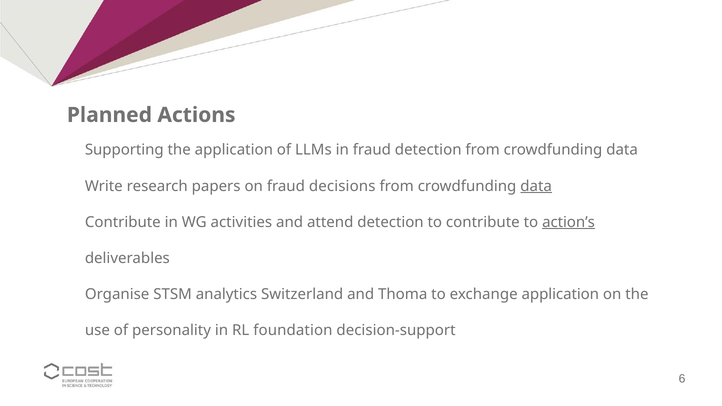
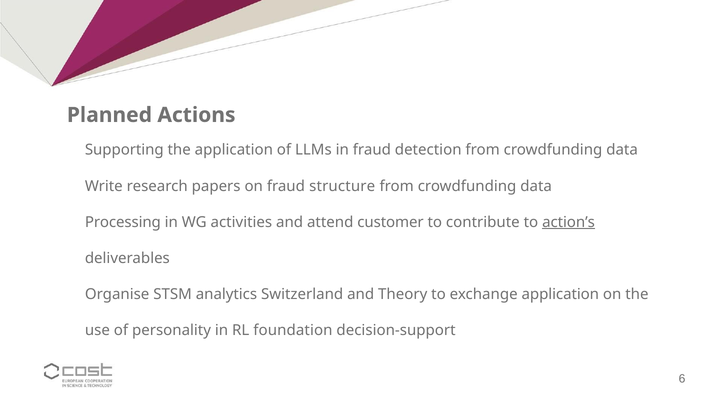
decisions: decisions -> structure
data at (536, 186) underline: present -> none
Contribute at (123, 222): Contribute -> Processing
attend detection: detection -> customer
Thoma: Thoma -> Theory
